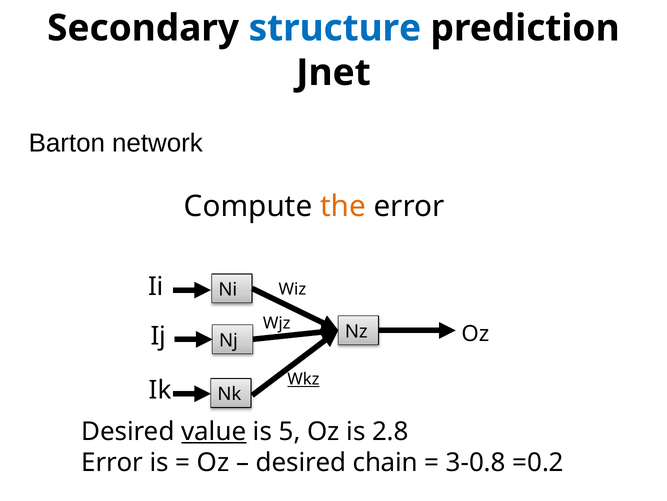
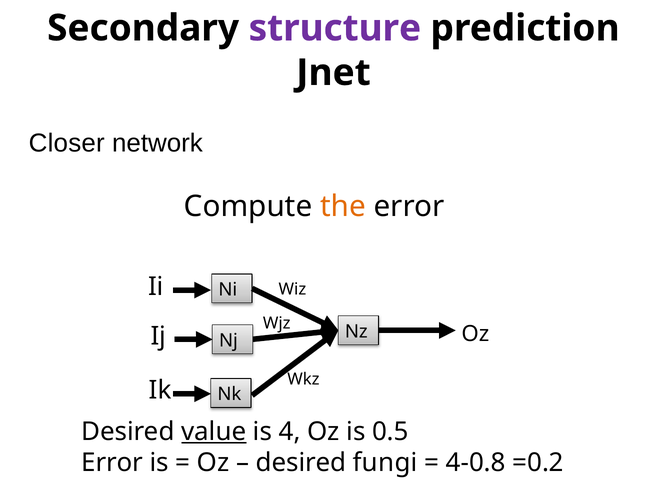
structure colour: blue -> purple
Barton: Barton -> Closer
Wkz underline: present -> none
5: 5 -> 4
2.8: 2.8 -> 0.5
chain: chain -> fungi
3-0.8: 3-0.8 -> 4-0.8
